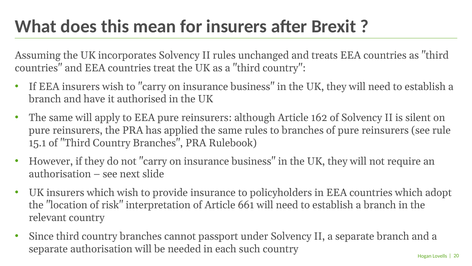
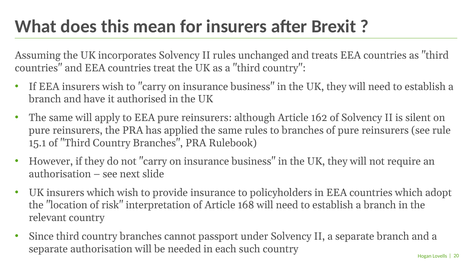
661: 661 -> 168
